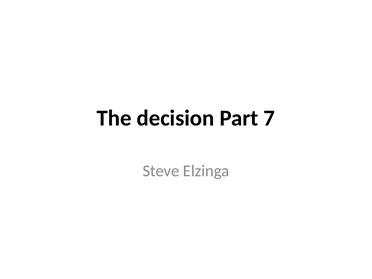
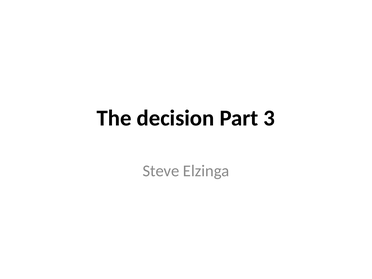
7: 7 -> 3
